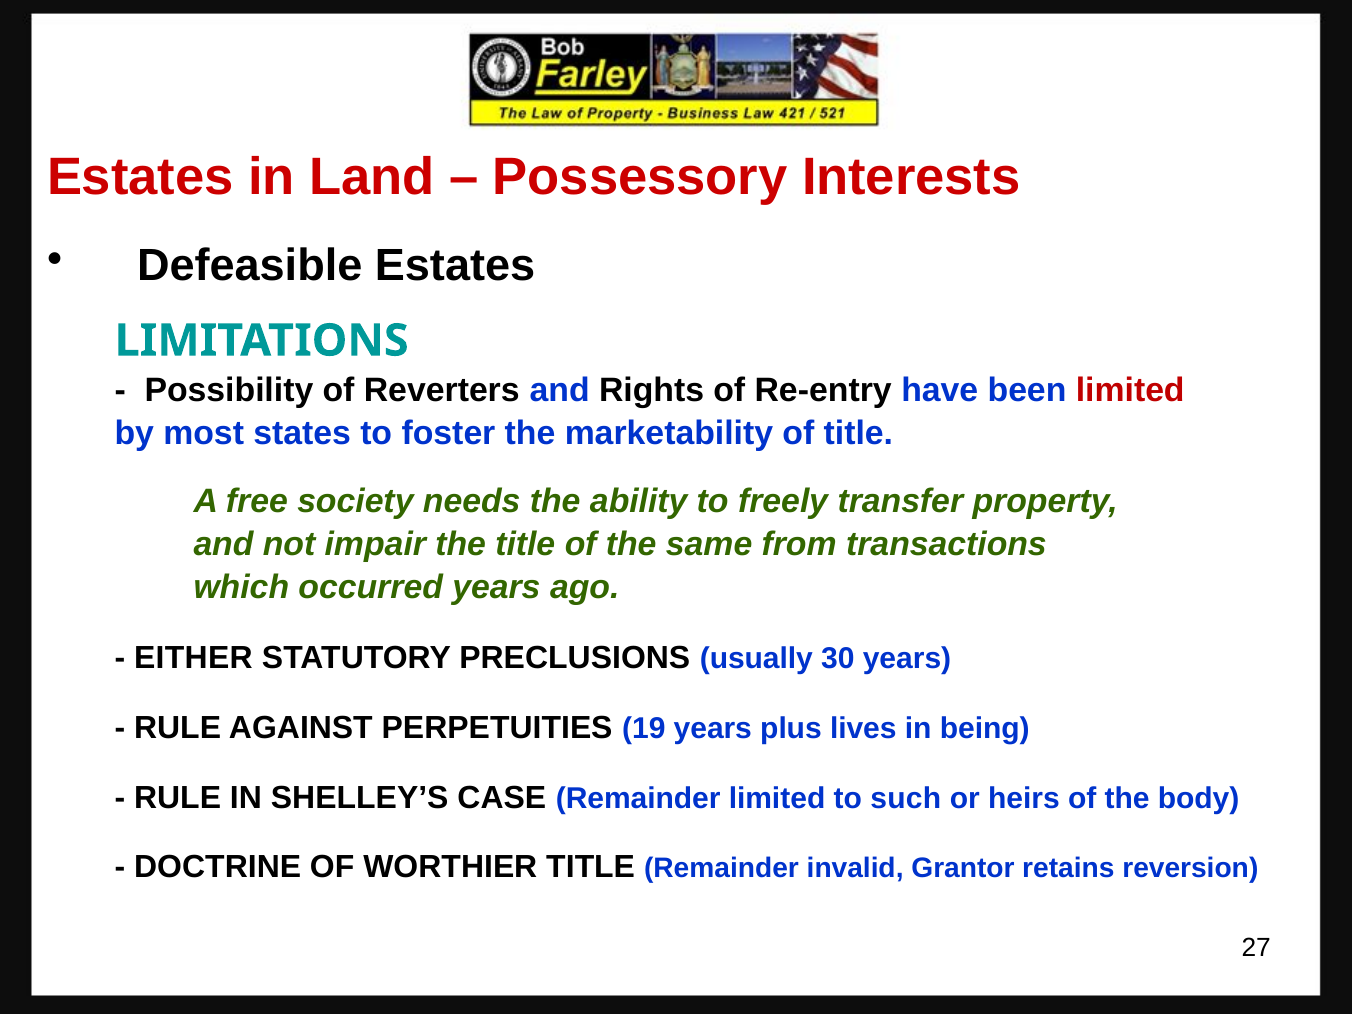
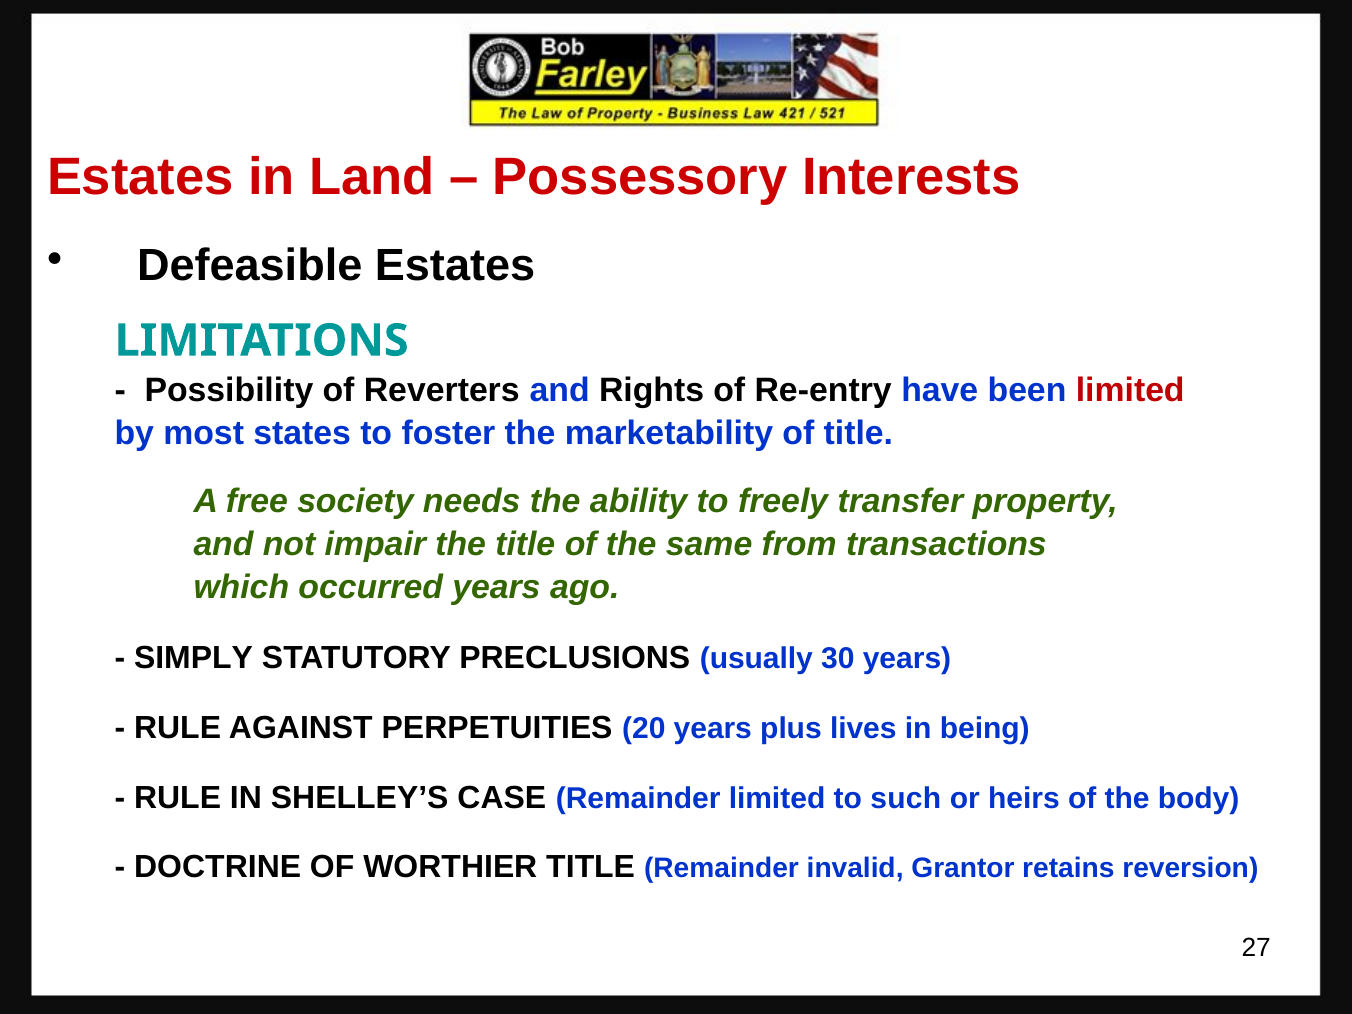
EITHER: EITHER -> SIMPLY
19: 19 -> 20
